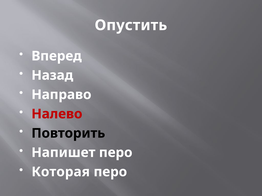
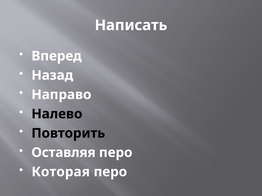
Опустить: Опустить -> Написать
Налево colour: red -> black
Напишет: Напишет -> Оставляя
